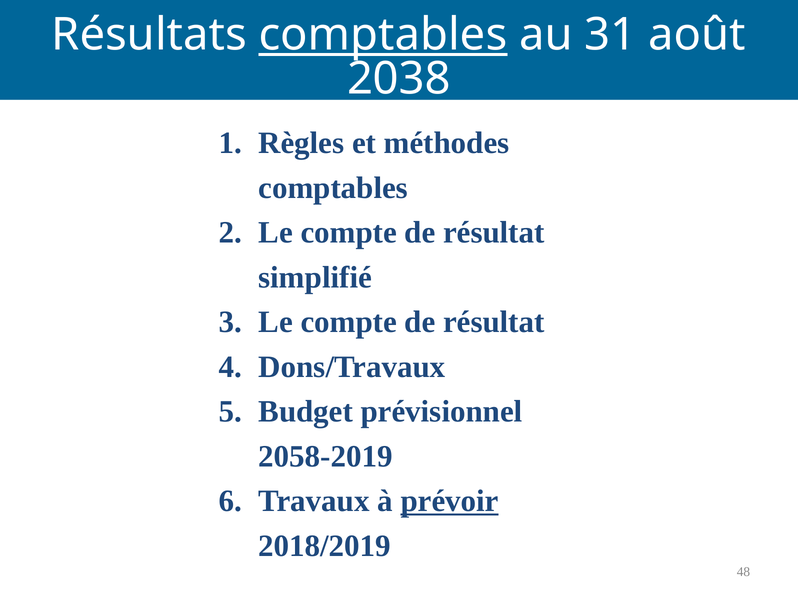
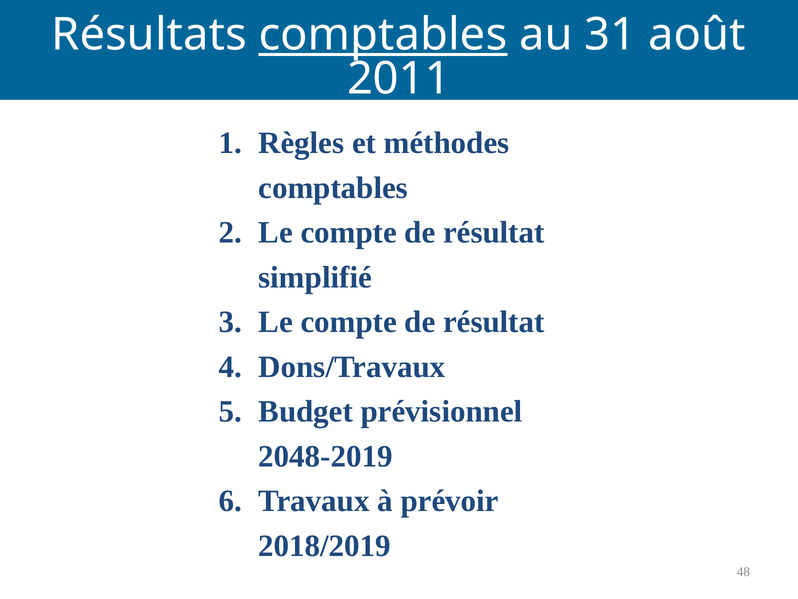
2038: 2038 -> 2011
2058-2019: 2058-2019 -> 2048-2019
prévoir underline: present -> none
